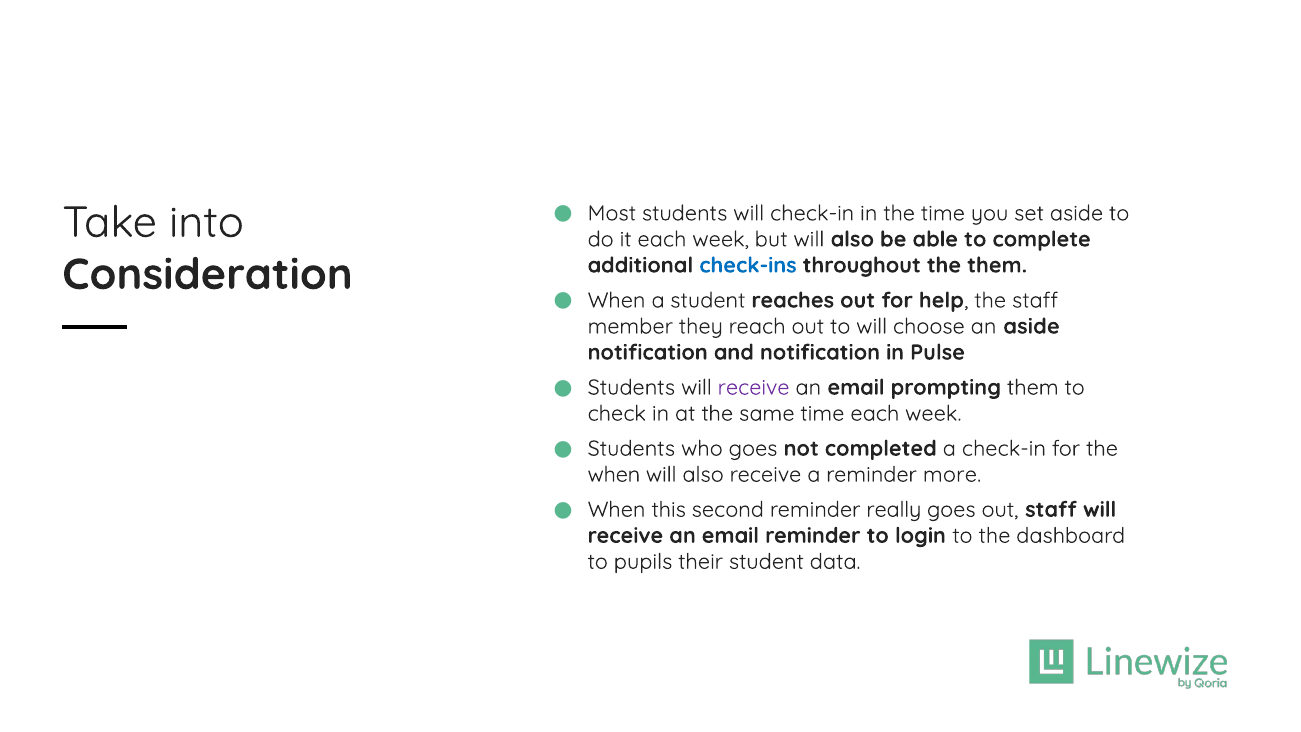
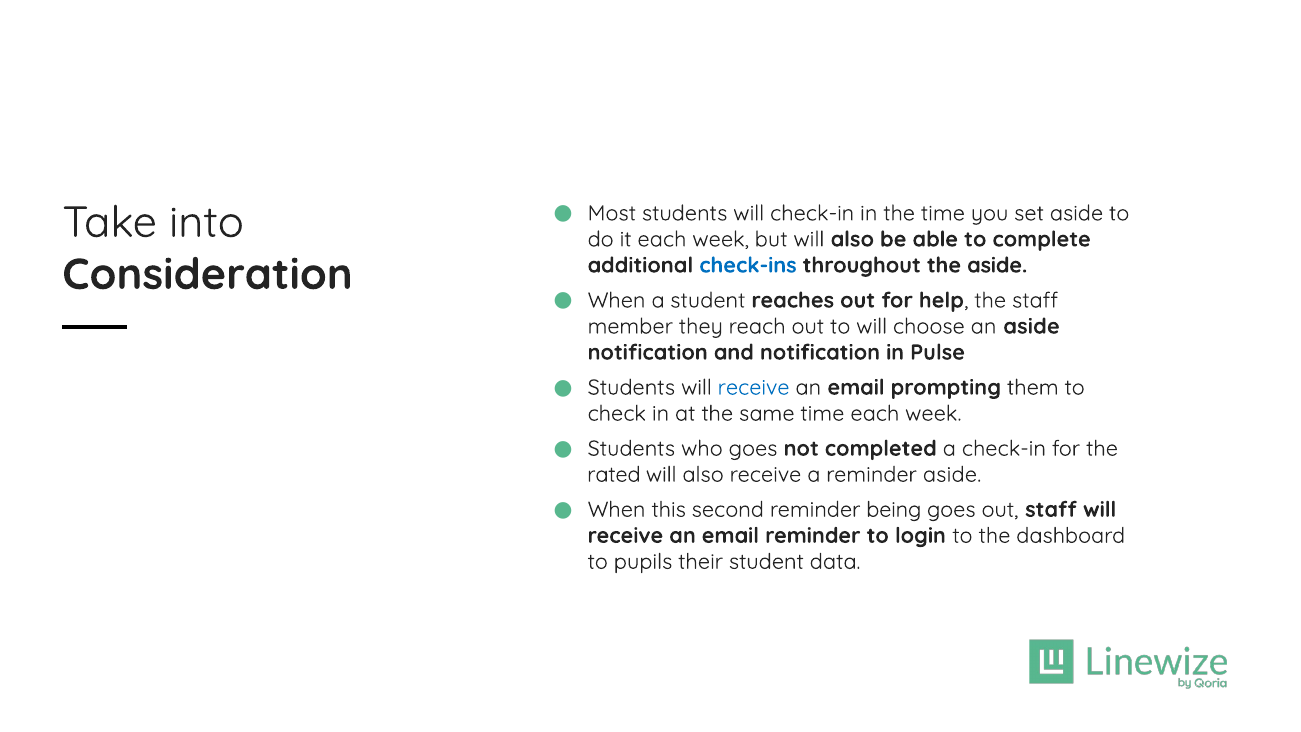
the them: them -> aside
receive at (754, 387) colour: purple -> blue
when at (614, 474): when -> rated
reminder more: more -> aside
really: really -> being
